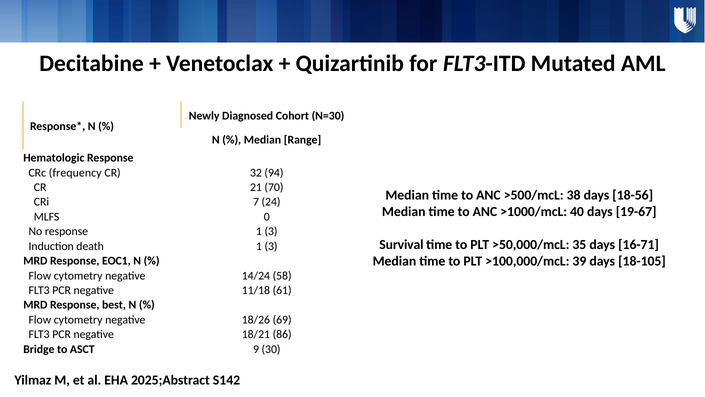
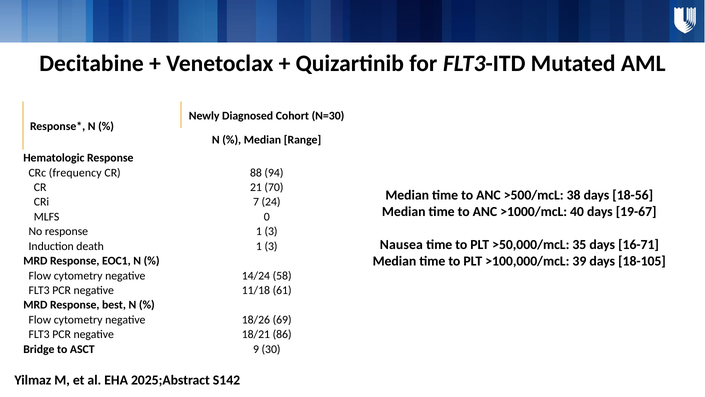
32: 32 -> 88
Survival: Survival -> Nausea
